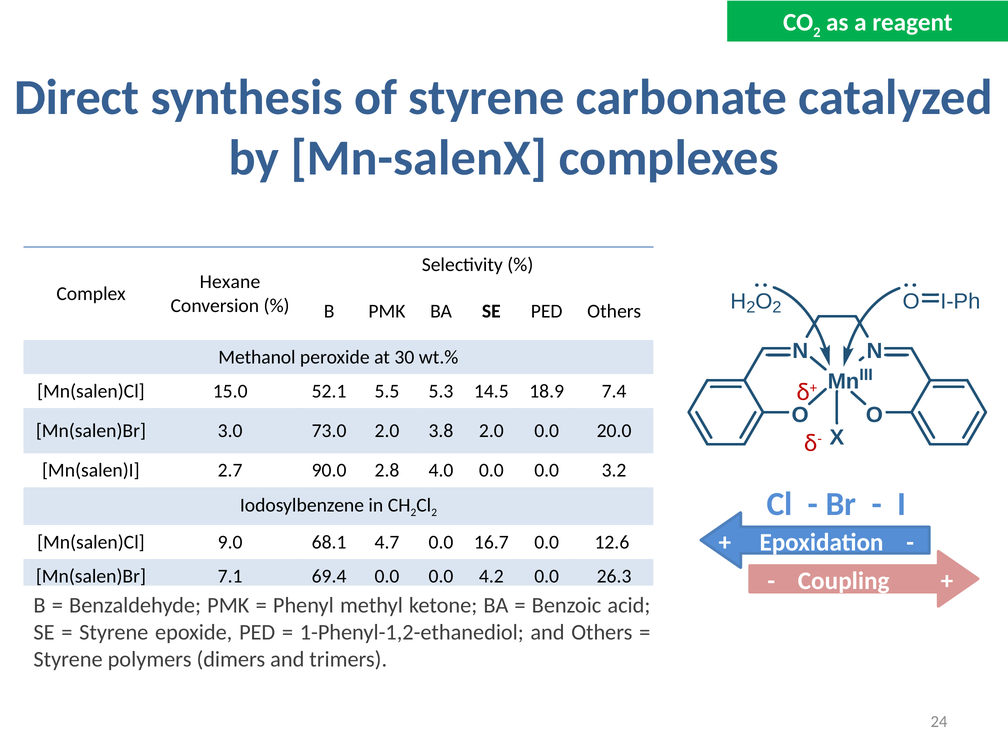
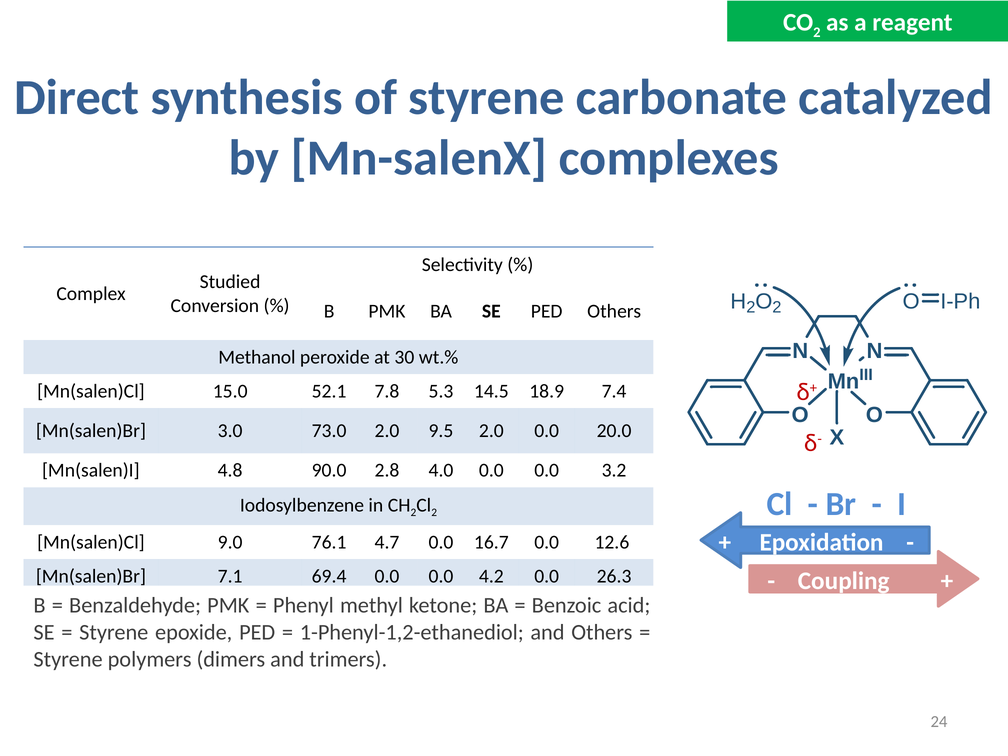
Hexane: Hexane -> Studied
5.5: 5.5 -> 7.8
3.8: 3.8 -> 9.5
2.7: 2.7 -> 4.8
68.1: 68.1 -> 76.1
